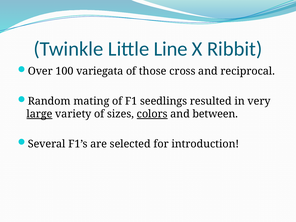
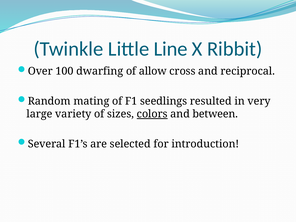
variegata: variegata -> dwarfing
those: those -> allow
large underline: present -> none
